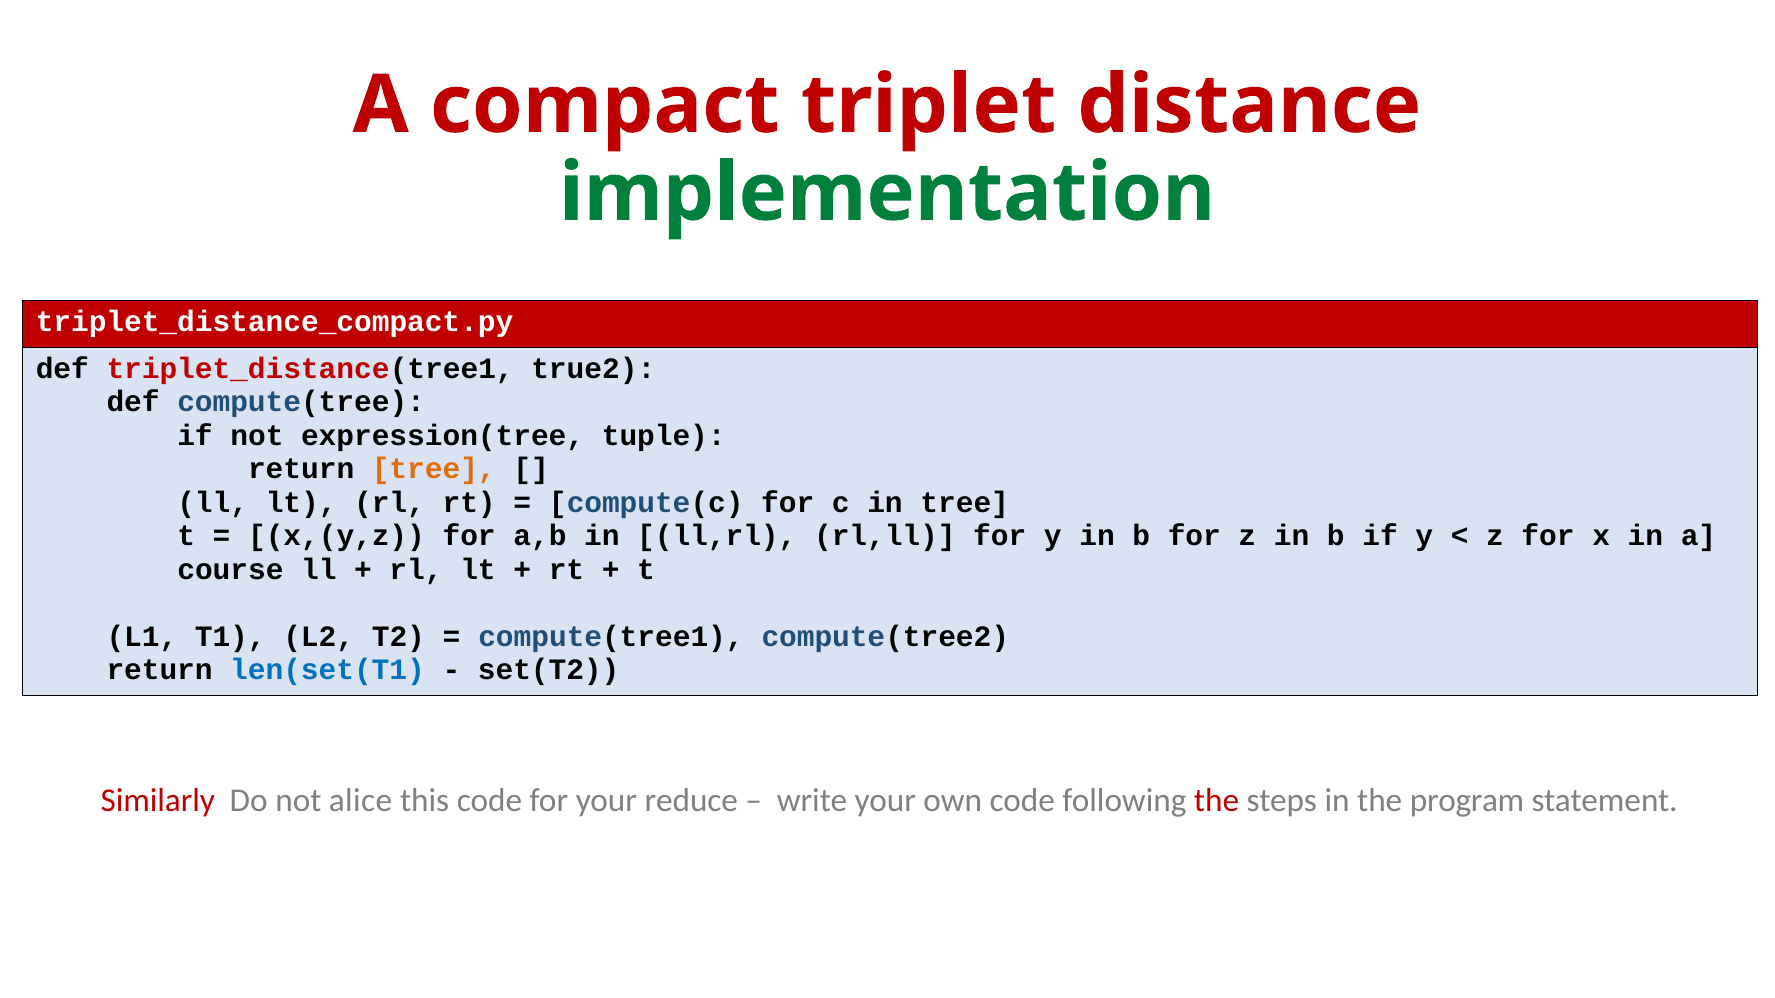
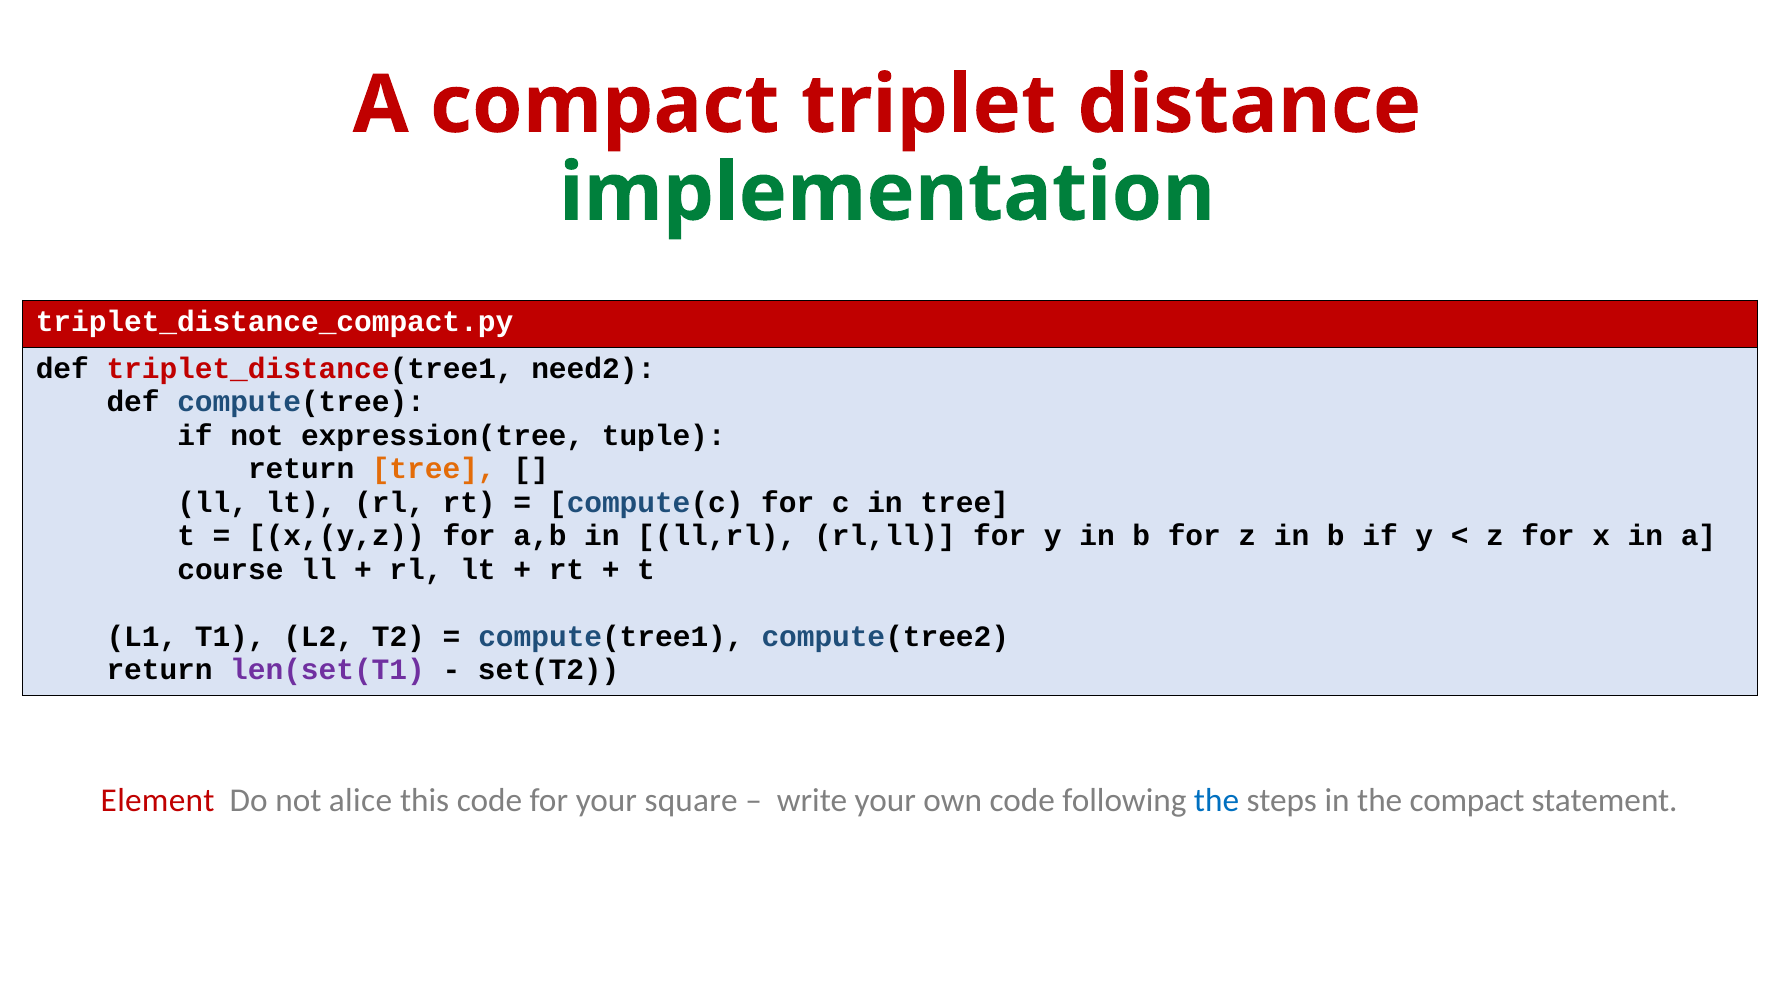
true2: true2 -> need2
len(set(T1 colour: blue -> purple
Similarly: Similarly -> Element
reduce: reduce -> square
the at (1217, 800) colour: red -> blue
the program: program -> compact
